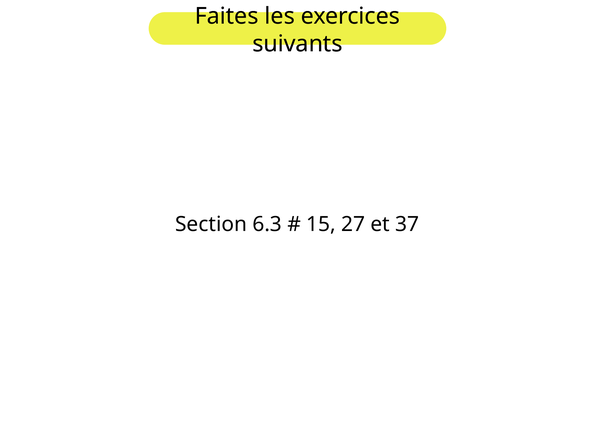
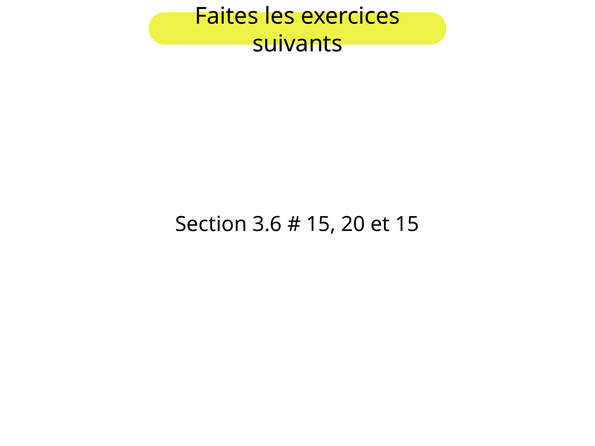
6.3: 6.3 -> 3.6
27: 27 -> 20
et 37: 37 -> 15
